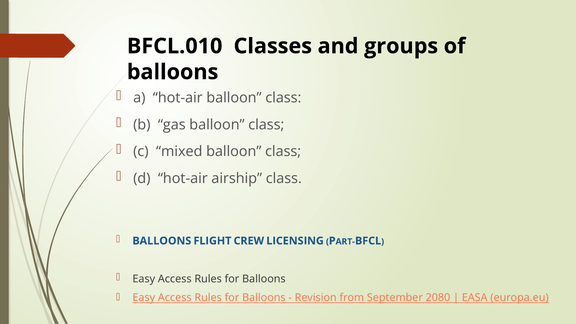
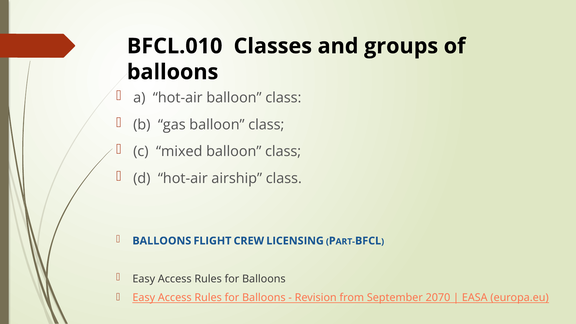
2080: 2080 -> 2070
